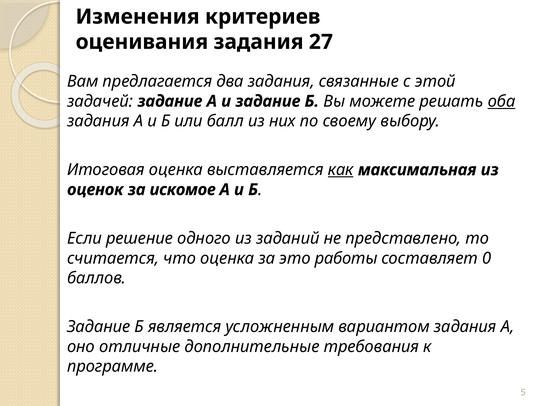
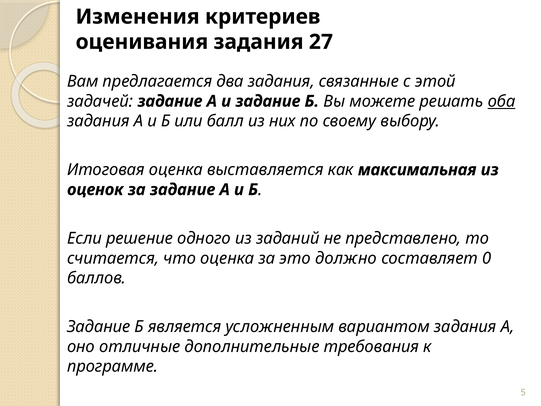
как underline: present -> none
за искомое: искомое -> задание
работы: работы -> должно
